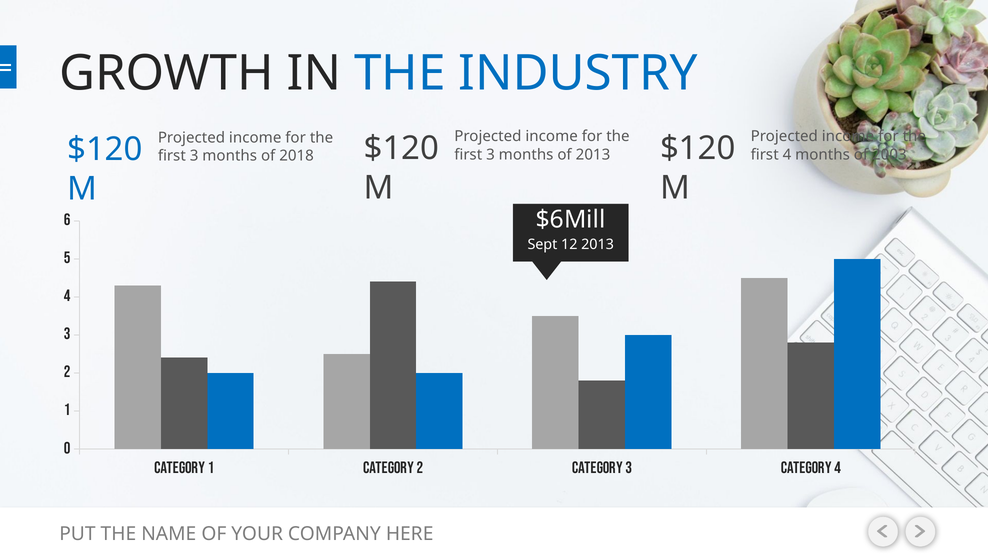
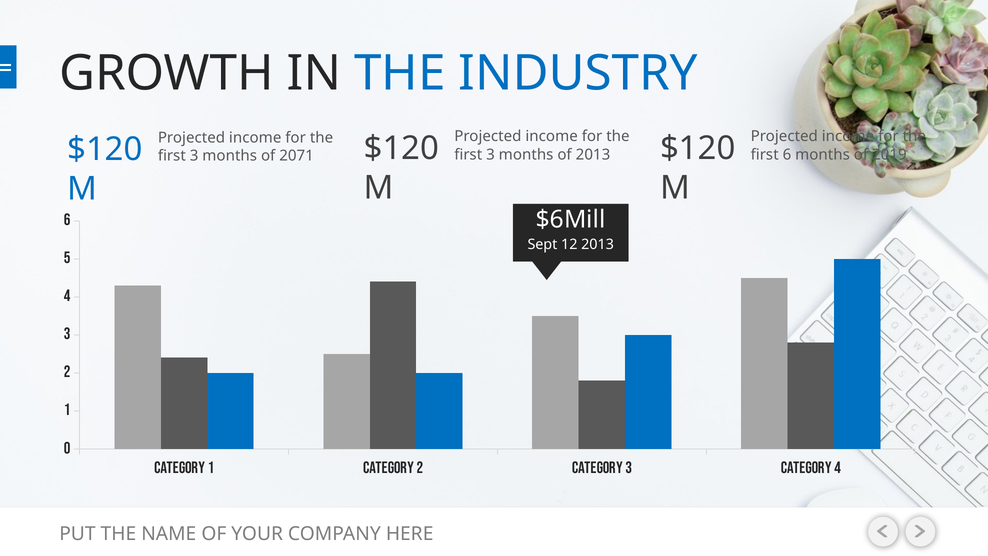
first 4: 4 -> 6
2003: 2003 -> 2019
2018: 2018 -> 2071
